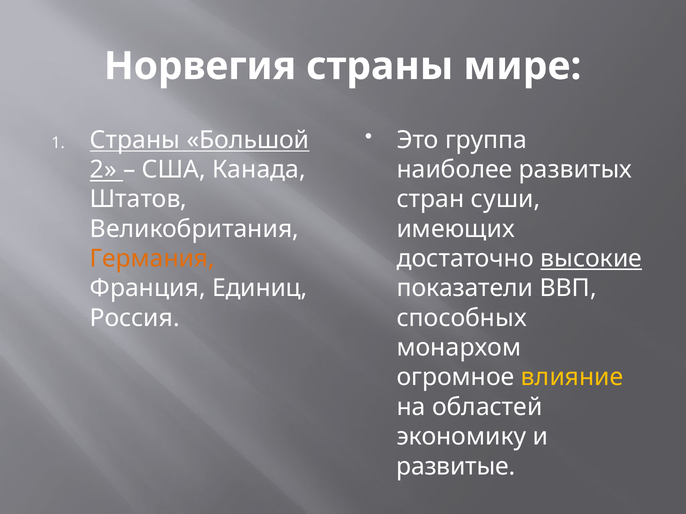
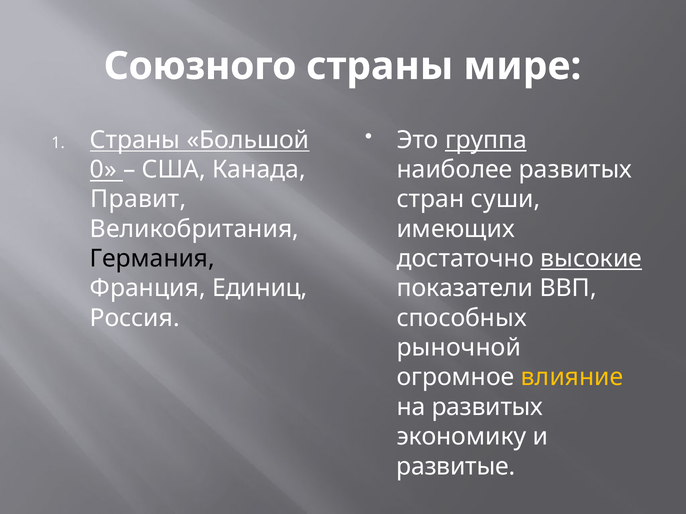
Норвегия: Норвегия -> Союзного
группа underline: none -> present
2: 2 -> 0
Штатов: Штатов -> Правит
Германия colour: orange -> black
монархом: монархом -> рыночной
на областей: областей -> развитых
